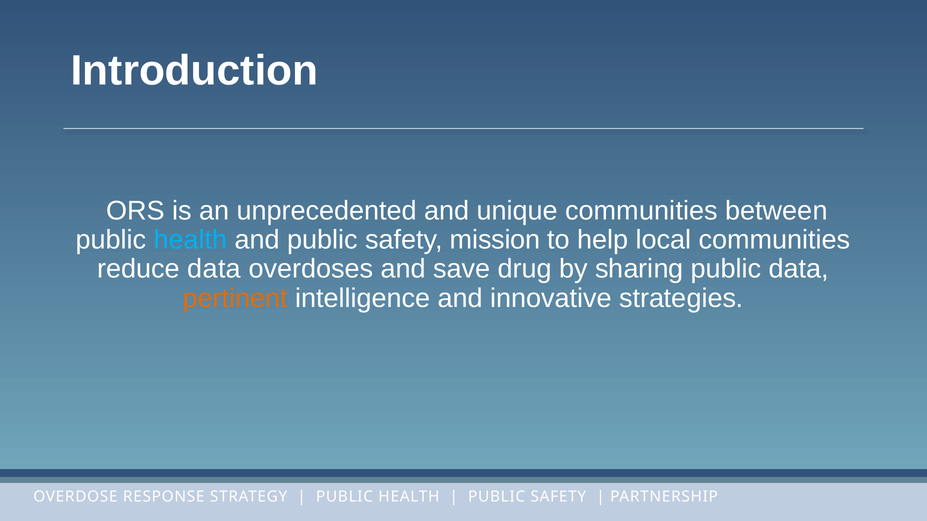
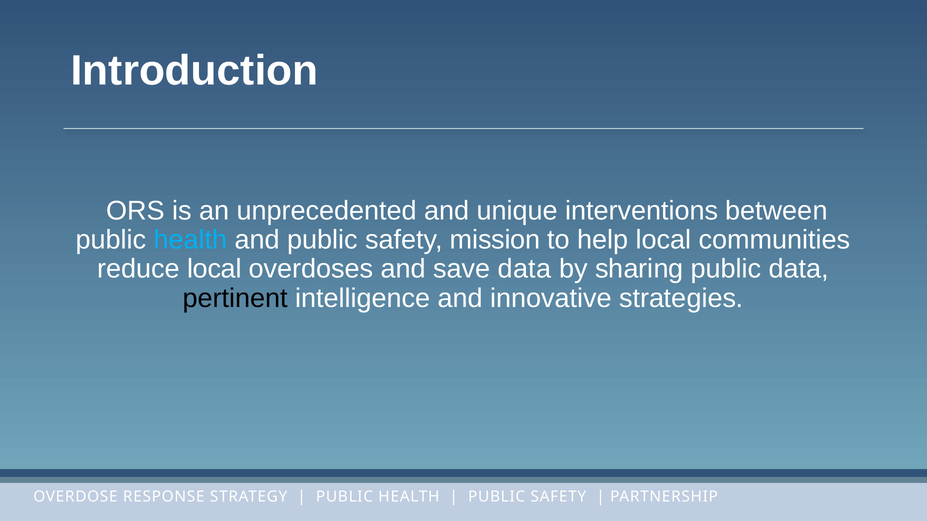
unique communities: communities -> interventions
reduce data: data -> local
save drug: drug -> data
pertinent colour: orange -> black
